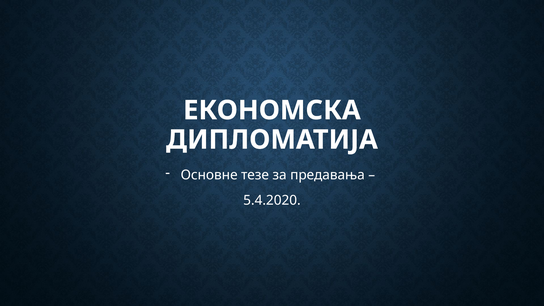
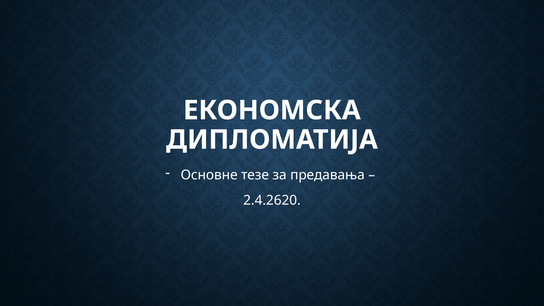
5.4.2020: 5.4.2020 -> 2.4.2620
